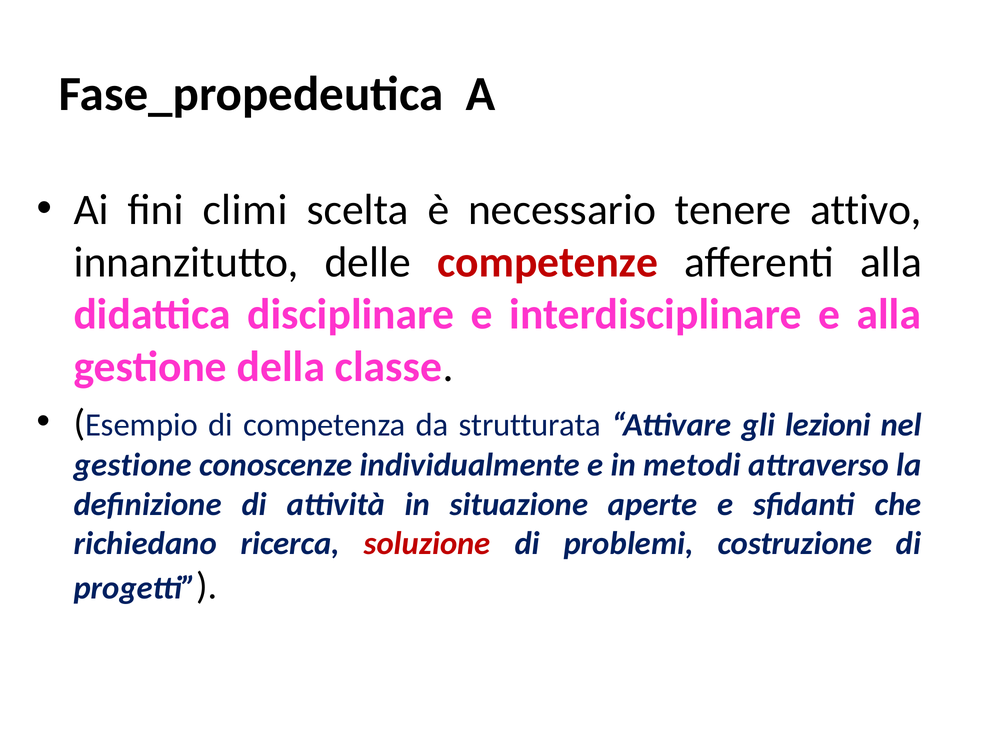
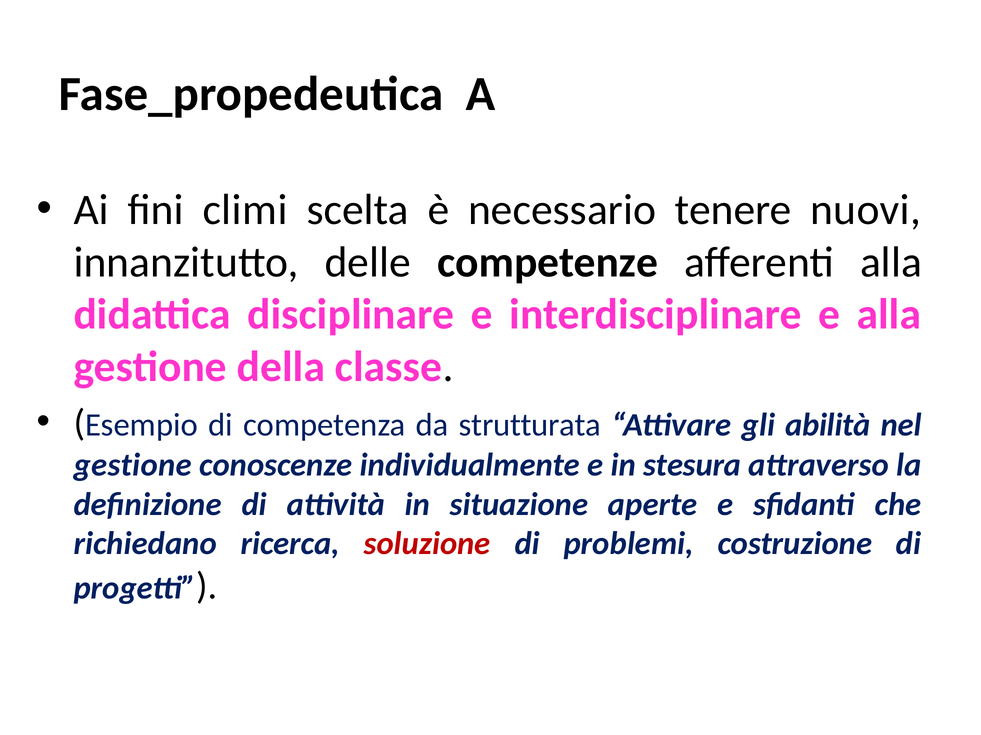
attivo: attivo -> nuovi
competenze colour: red -> black
lezioni: lezioni -> abilità
metodi: metodi -> stesura
